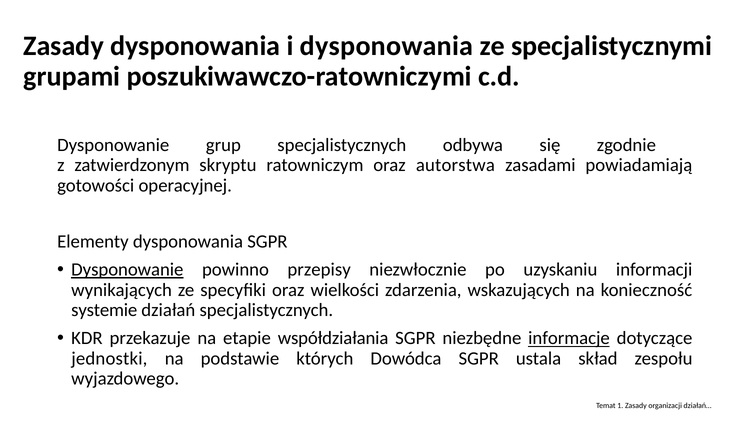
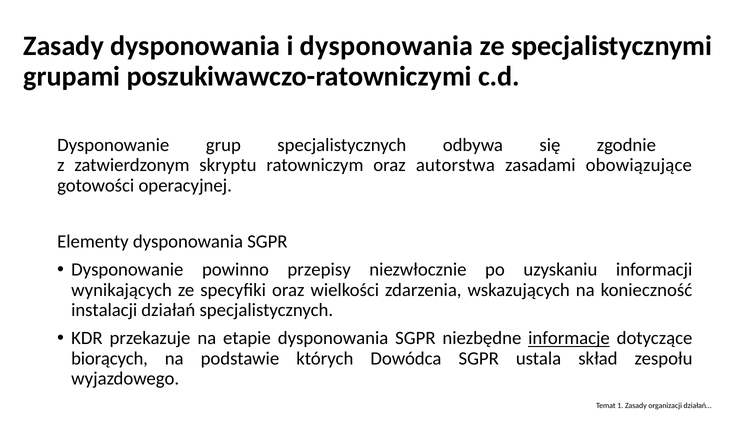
powiadamiają: powiadamiają -> obowiązujące
Dysponowanie at (127, 270) underline: present -> none
systemie: systemie -> instalacji
etapie współdziałania: współdziałania -> dysponowania
jednostki: jednostki -> biorących
